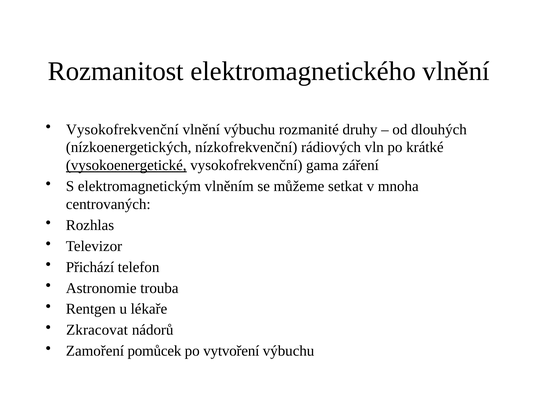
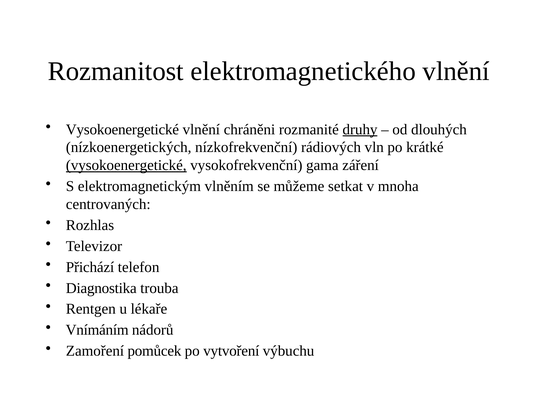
Vysokofrekvenční at (122, 129): Vysokofrekvenční -> Vysokoenergetické
vlnění výbuchu: výbuchu -> chráněni
druhy underline: none -> present
Astronomie: Astronomie -> Diagnostika
Zkracovat: Zkracovat -> Vnímáním
